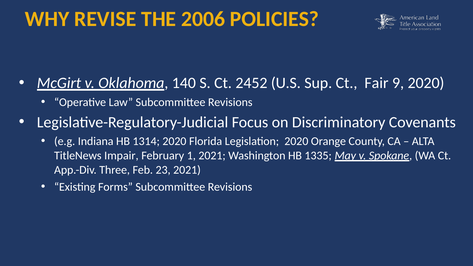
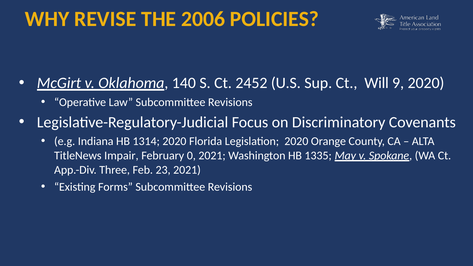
Fair: Fair -> Will
1: 1 -> 0
